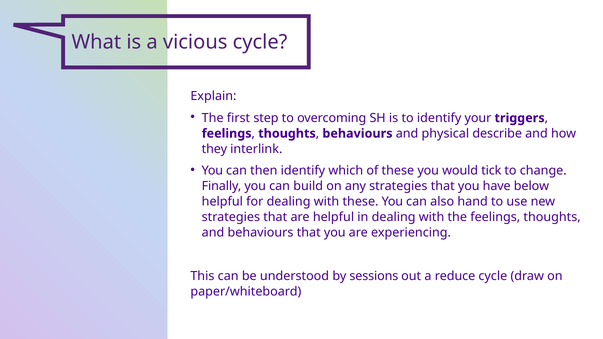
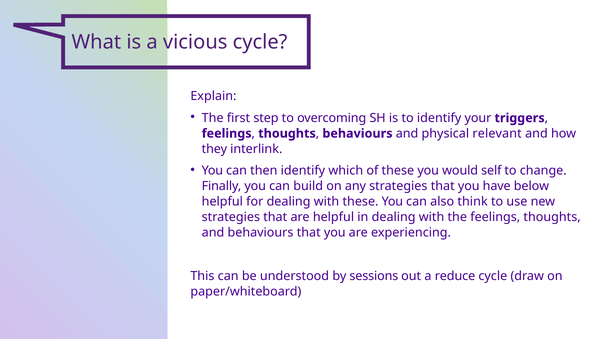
describe: describe -> relevant
tick: tick -> self
hand: hand -> think
